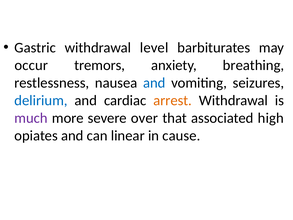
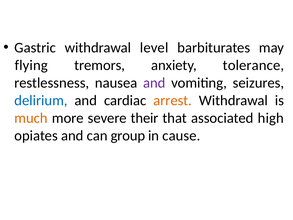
occur: occur -> flying
breathing: breathing -> tolerance
and at (154, 83) colour: blue -> purple
much colour: purple -> orange
over: over -> their
linear: linear -> group
